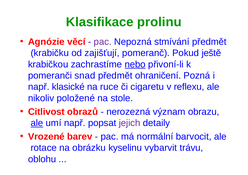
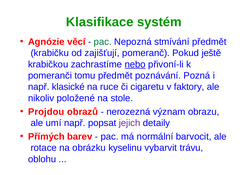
prolinu: prolinu -> systém
pac at (103, 42) colour: purple -> green
snad: snad -> tomu
ohraničení: ohraničení -> poznávání
reflexu: reflexu -> faktory
Citlivost: Citlivost -> Projdou
ale at (37, 123) underline: present -> none
Vrozené: Vrozené -> Přímých
